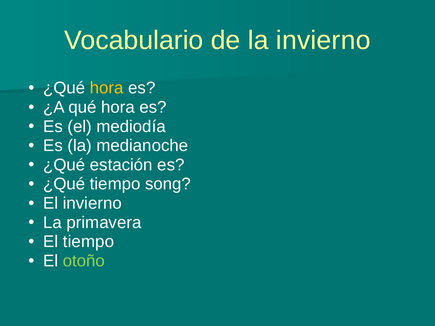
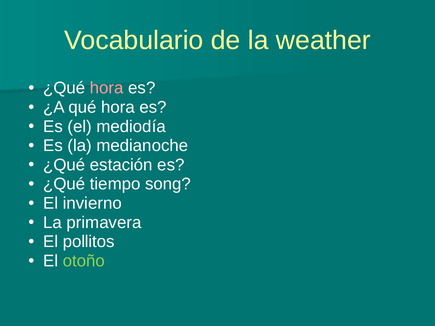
la invierno: invierno -> weather
hora at (107, 88) colour: yellow -> pink
El tiempo: tiempo -> pollitos
